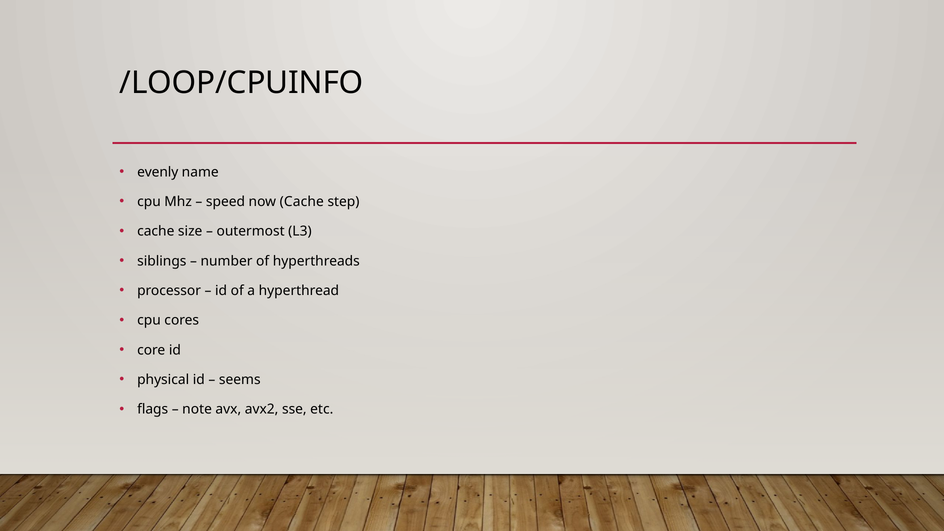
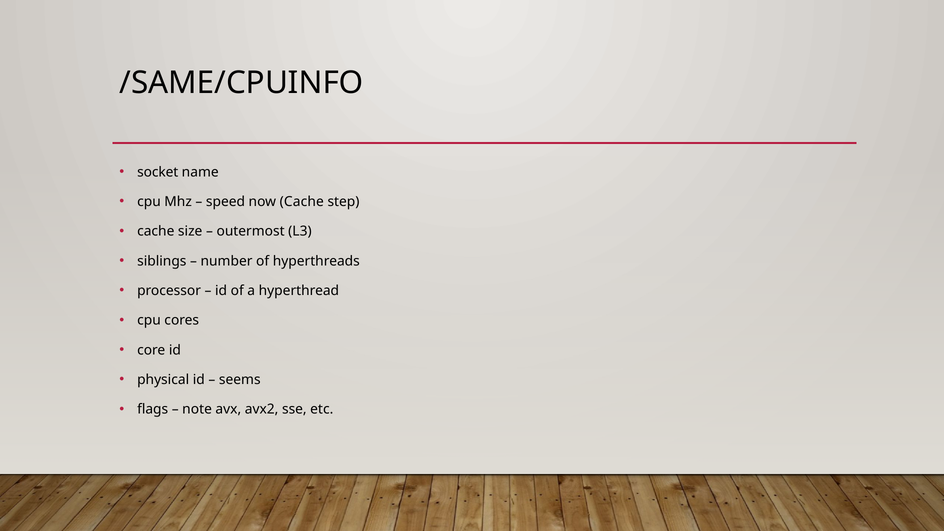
/LOOP/CPUINFO: /LOOP/CPUINFO -> /SAME/CPUINFO
evenly: evenly -> socket
